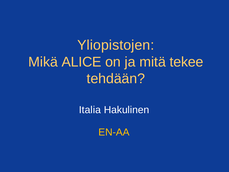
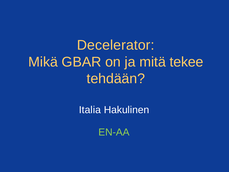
Yliopistojen: Yliopistojen -> Decelerator
ALICE: ALICE -> GBAR
EN-AA colour: yellow -> light green
